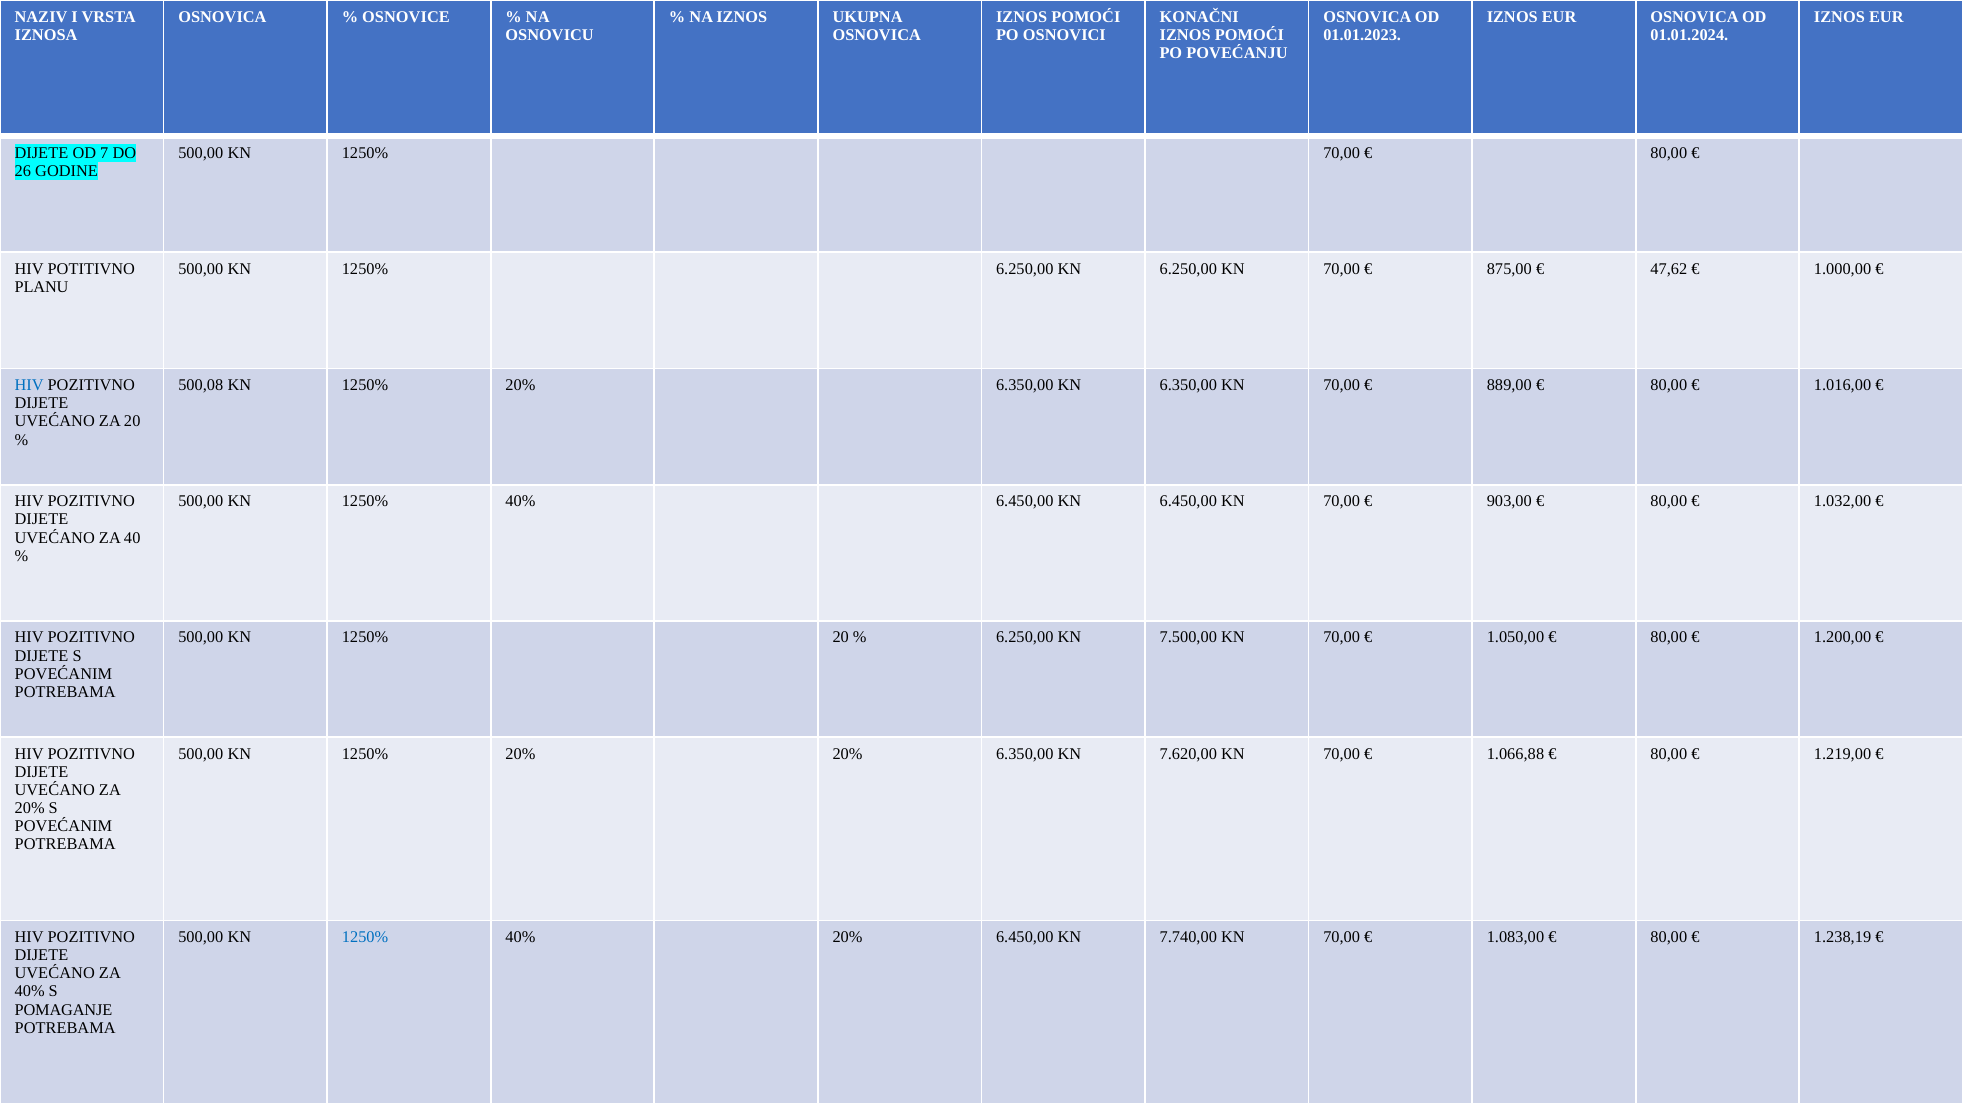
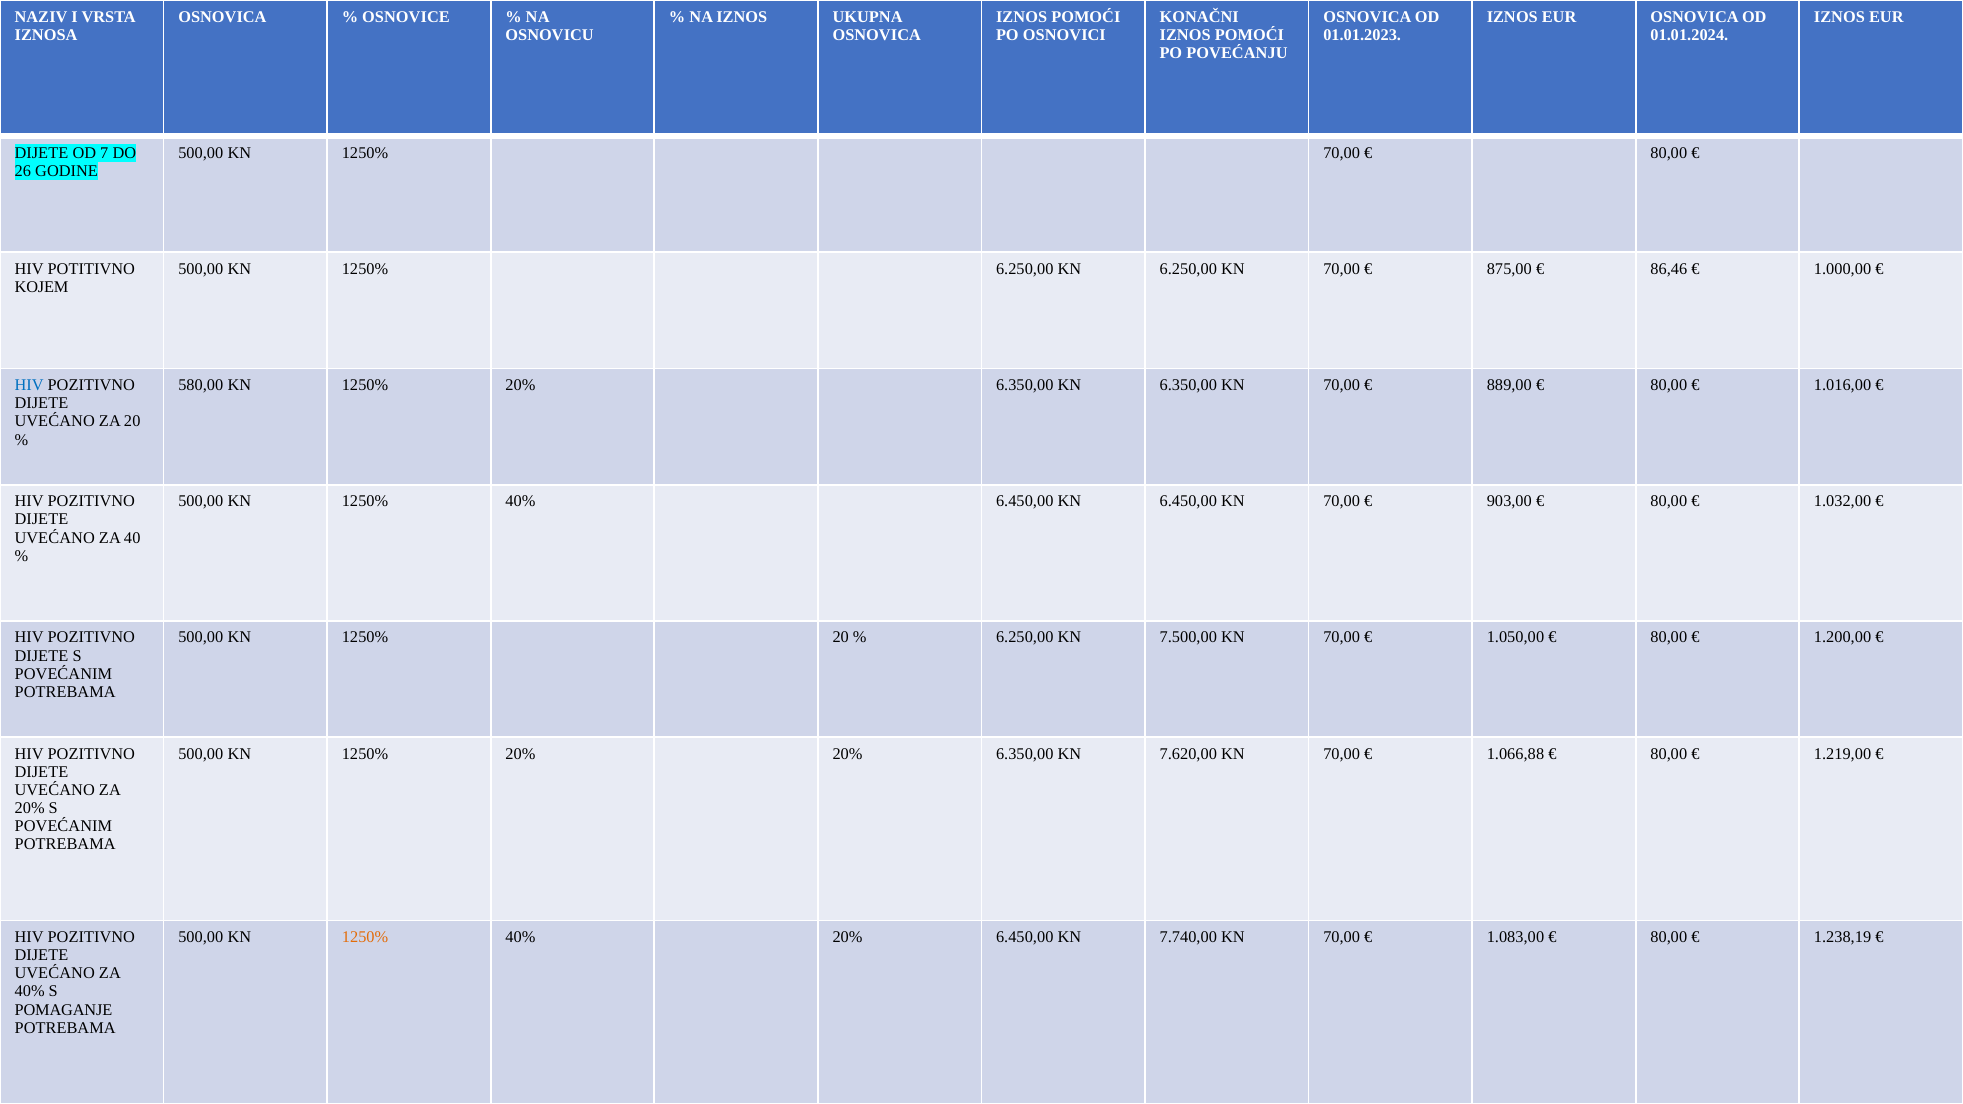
47,62: 47,62 -> 86,46
PLANU: PLANU -> KOJEM
500,08: 500,08 -> 580,00
1250% at (365, 937) colour: blue -> orange
